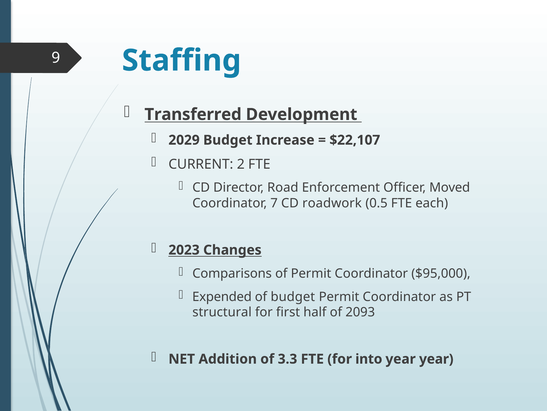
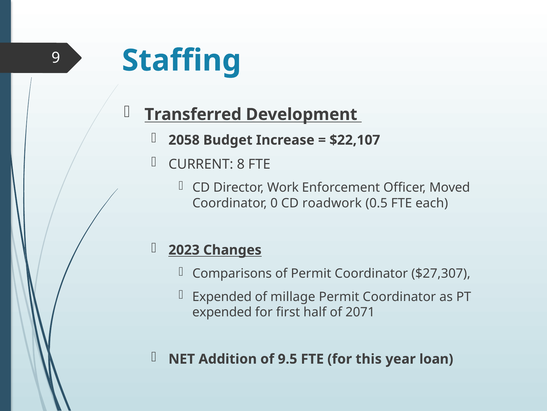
2029: 2029 -> 2058
2: 2 -> 8
Road: Road -> Work
7: 7 -> 0
$95,000: $95,000 -> $27,307
of budget: budget -> millage
structural at (222, 312): structural -> expended
2093: 2093 -> 2071
3.3: 3.3 -> 9.5
into: into -> this
year year: year -> loan
